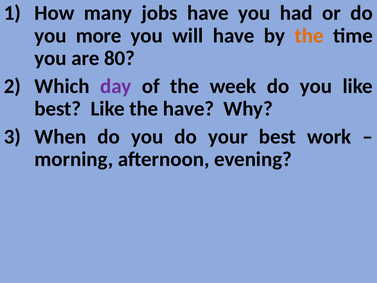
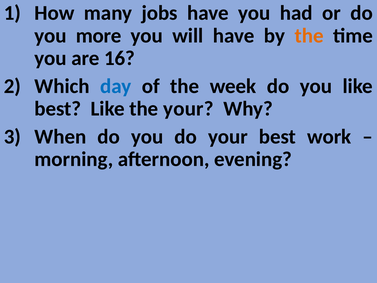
80: 80 -> 16
day colour: purple -> blue
the have: have -> your
